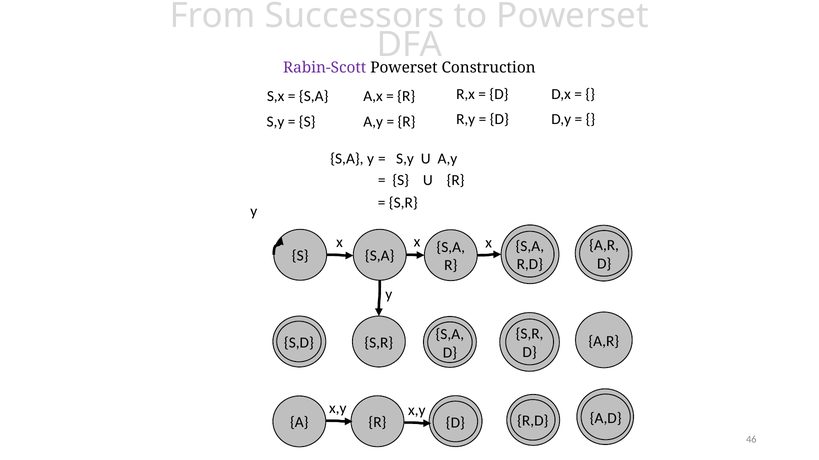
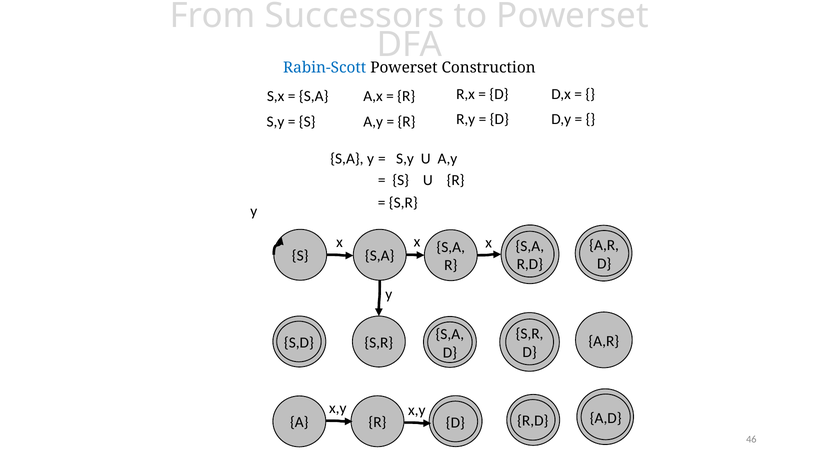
Rabin-Scott colour: purple -> blue
